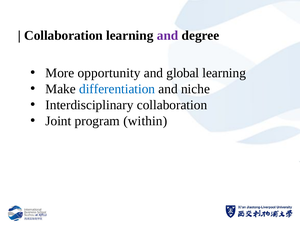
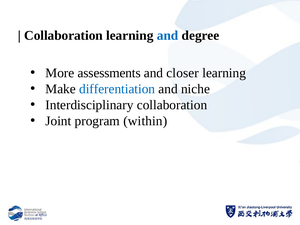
and at (168, 35) colour: purple -> blue
opportunity: opportunity -> assessments
global: global -> closer
